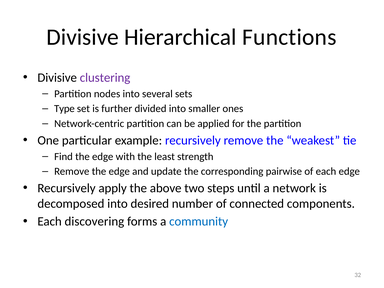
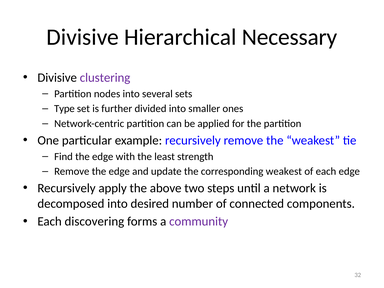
Functions: Functions -> Necessary
corresponding pairwise: pairwise -> weakest
community colour: blue -> purple
